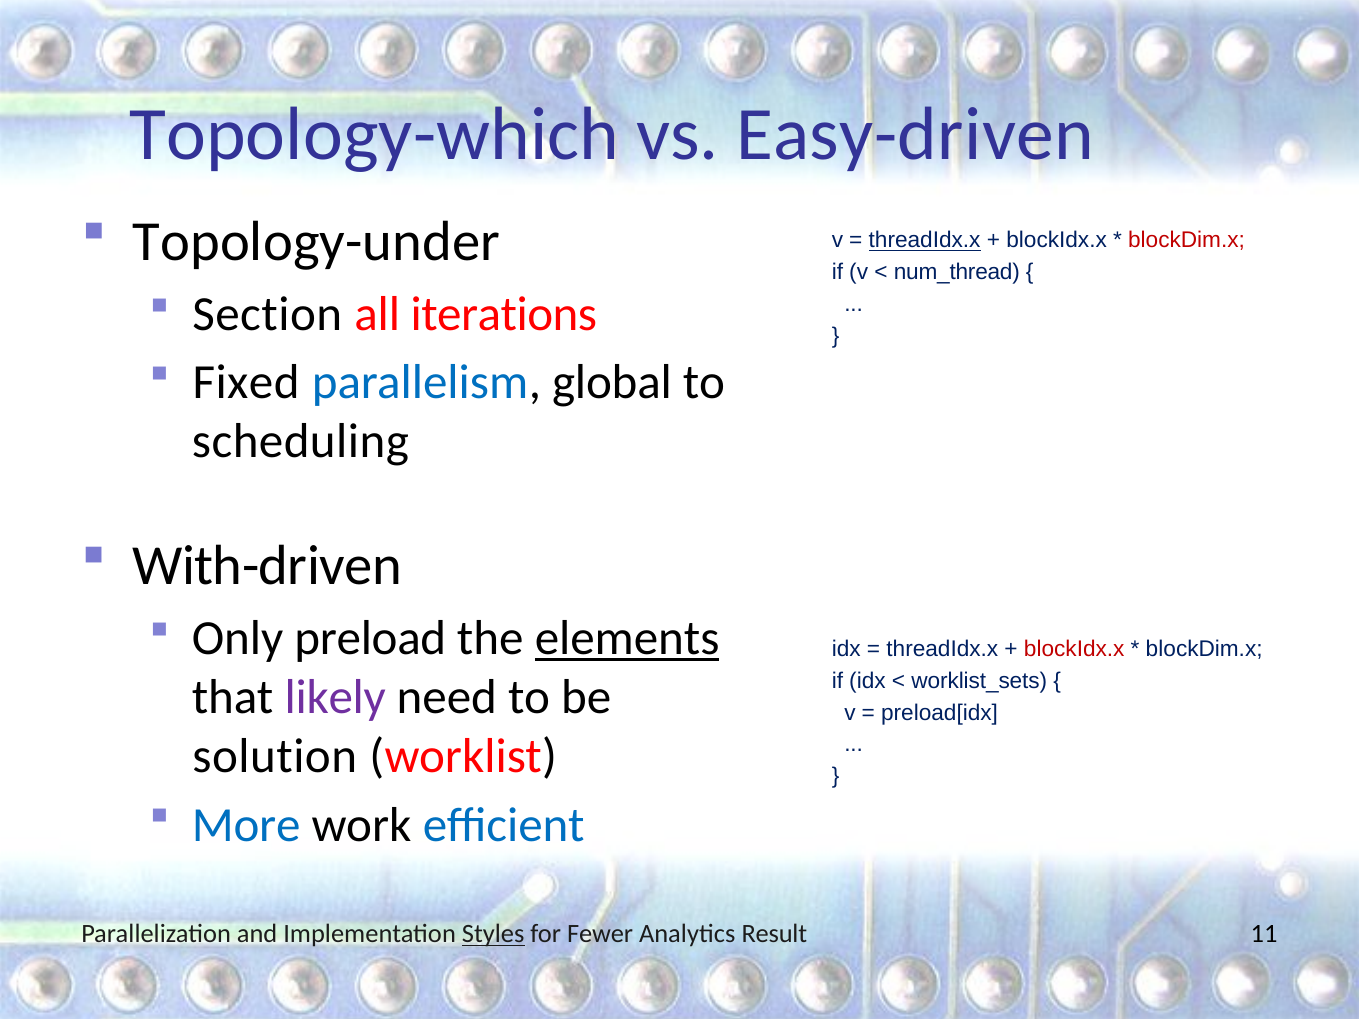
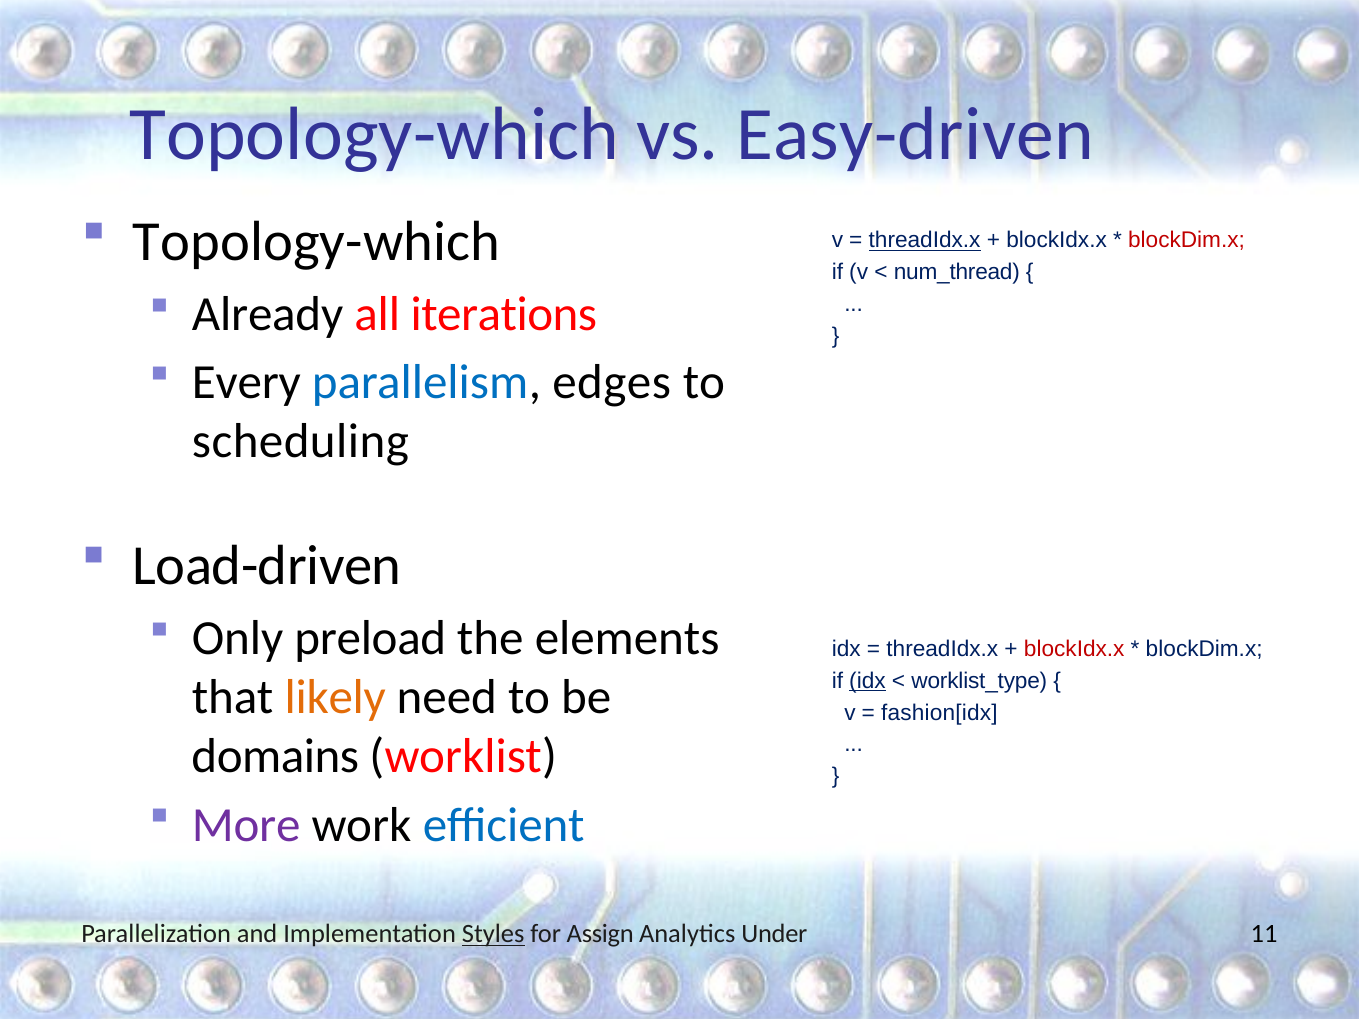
Topology-under at (316, 242): Topology-under -> Topology-which
Section: Section -> Already
Fixed: Fixed -> Every
global: global -> edges
With-driven: With-driven -> Load-driven
elements underline: present -> none
idx at (867, 681) underline: none -> present
worklist_sets: worklist_sets -> worklist_type
likely colour: purple -> orange
preload[idx: preload[idx -> fashion[idx
solution: solution -> domains
More colour: blue -> purple
Fewer: Fewer -> Assign
Result: Result -> Under
